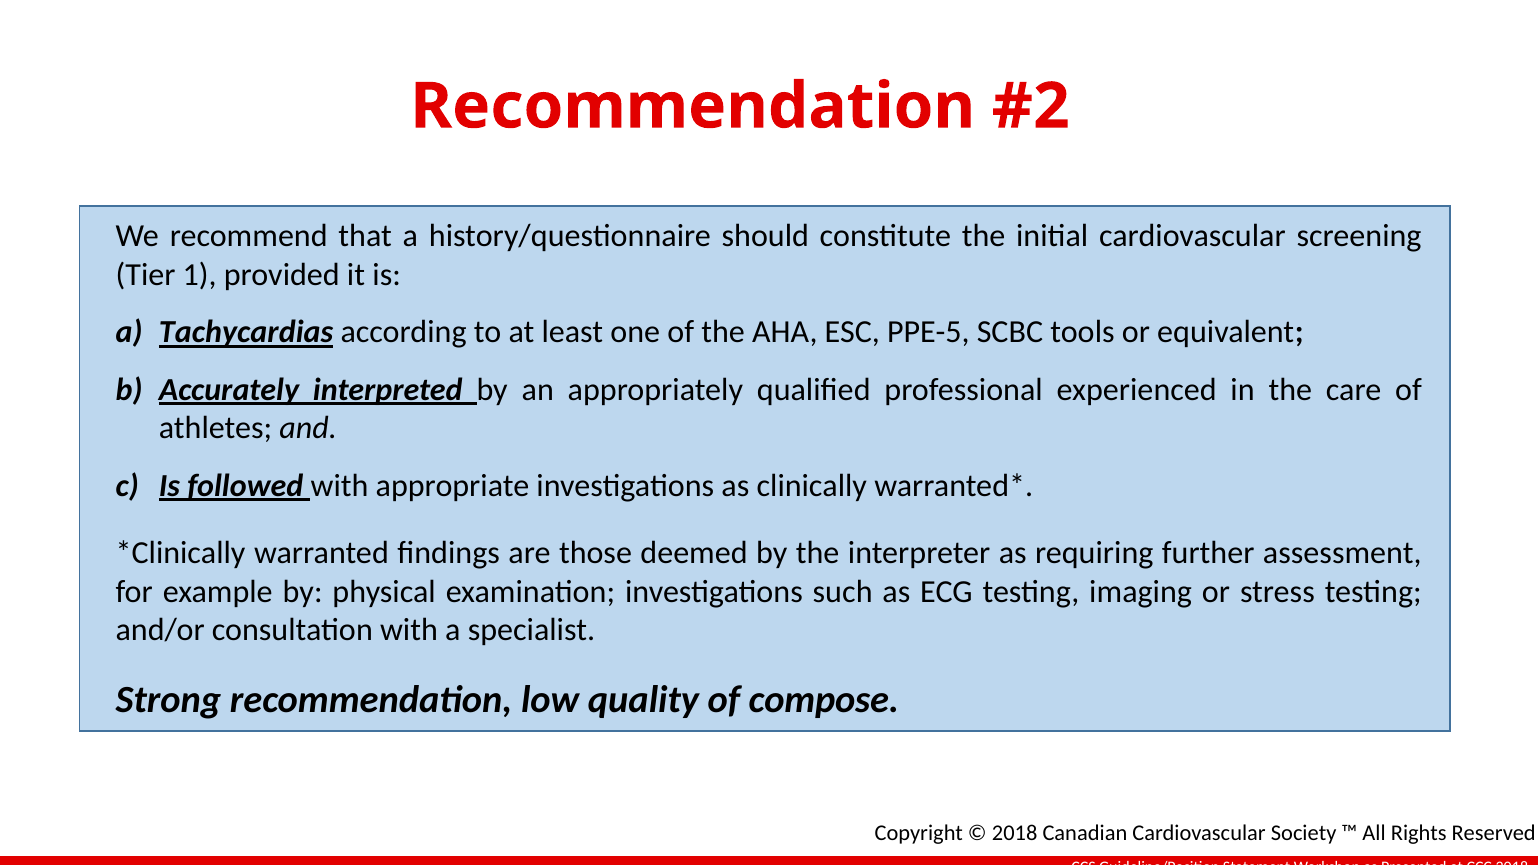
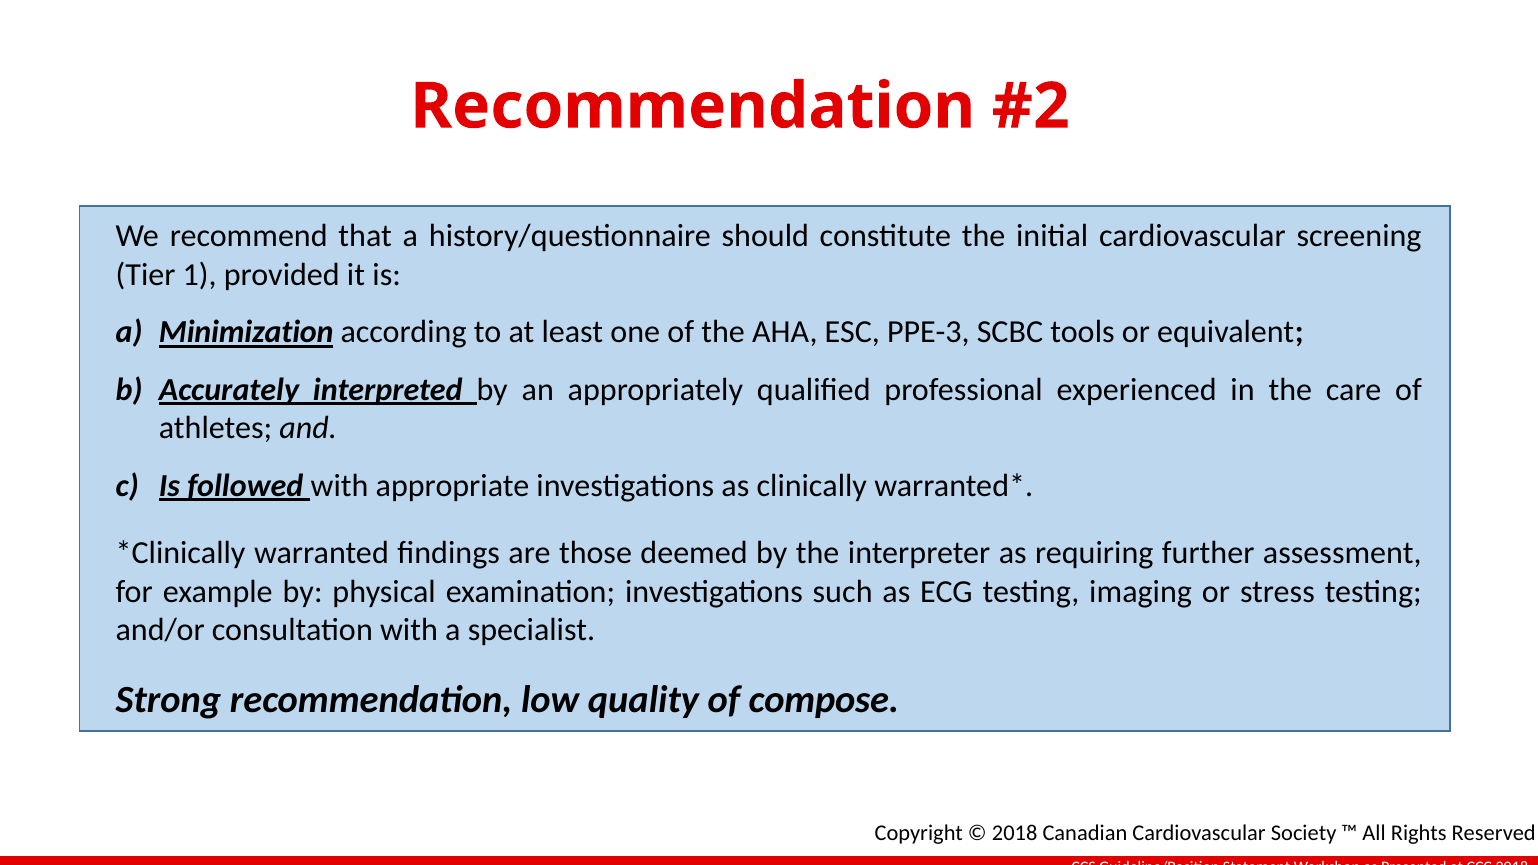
Tachycardias: Tachycardias -> Minimization
PPE-5: PPE-5 -> PPE-3
